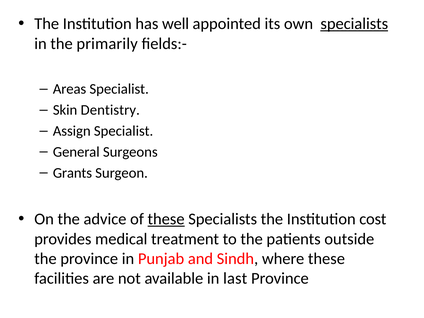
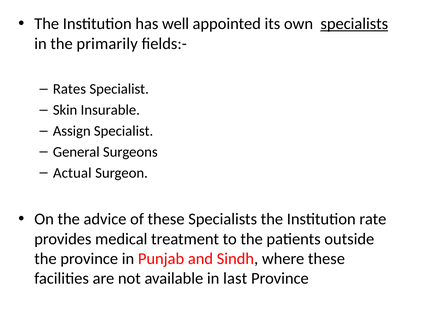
Areas: Areas -> Rates
Dentistry: Dentistry -> Insurable
Grants: Grants -> Actual
these at (166, 219) underline: present -> none
cost: cost -> rate
